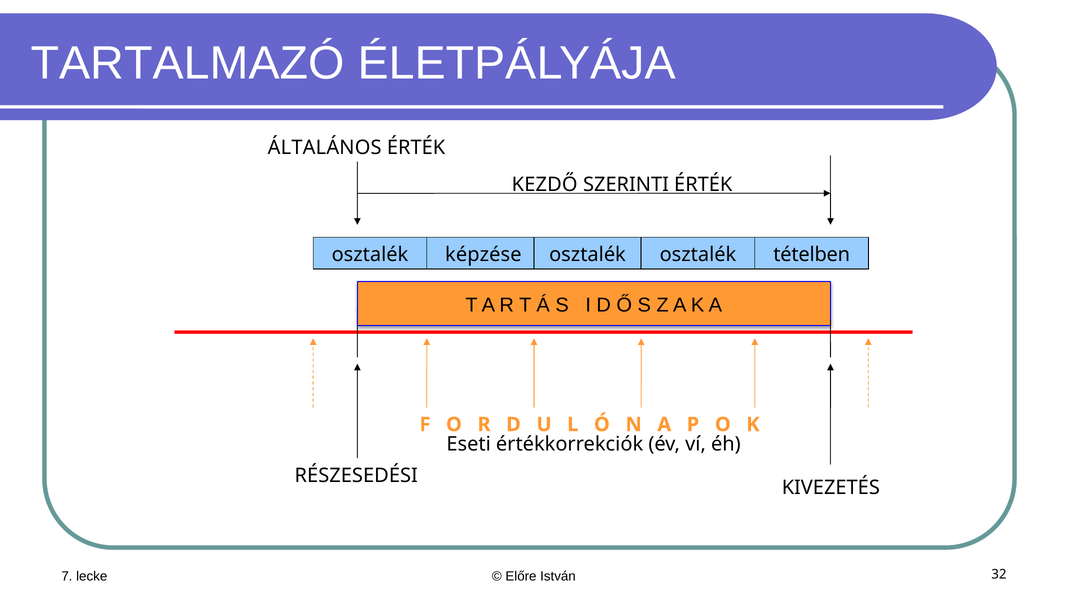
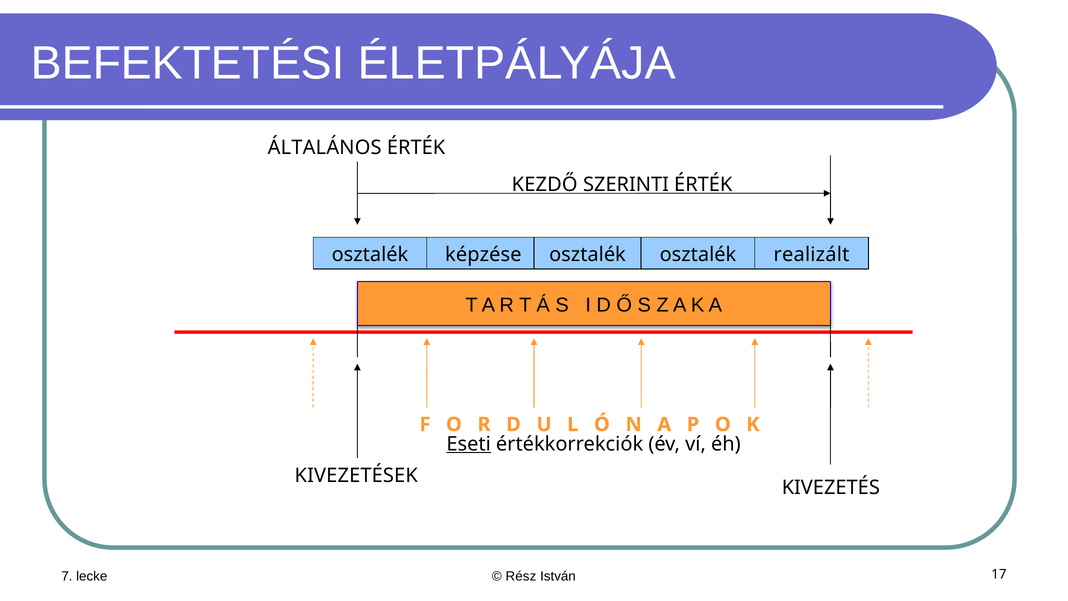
TARTALMAZÓ: TARTALMAZÓ -> BEFEKTETÉSI
tételben: tételben -> realizált
Eseti underline: none -> present
RÉSZESEDÉSI: RÉSZESEDÉSI -> KIVEZETÉSEK
Előre: Előre -> Rész
32: 32 -> 17
